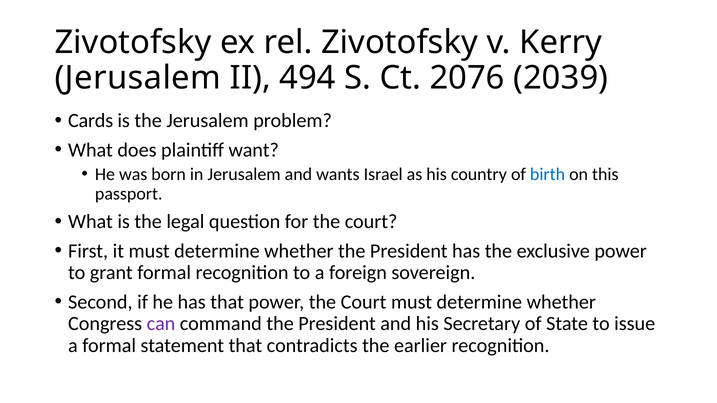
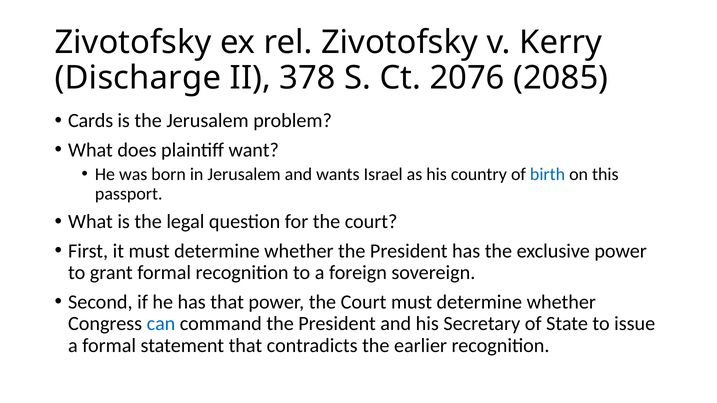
Jerusalem at (138, 78): Jerusalem -> Discharge
494: 494 -> 378
2039: 2039 -> 2085
can colour: purple -> blue
